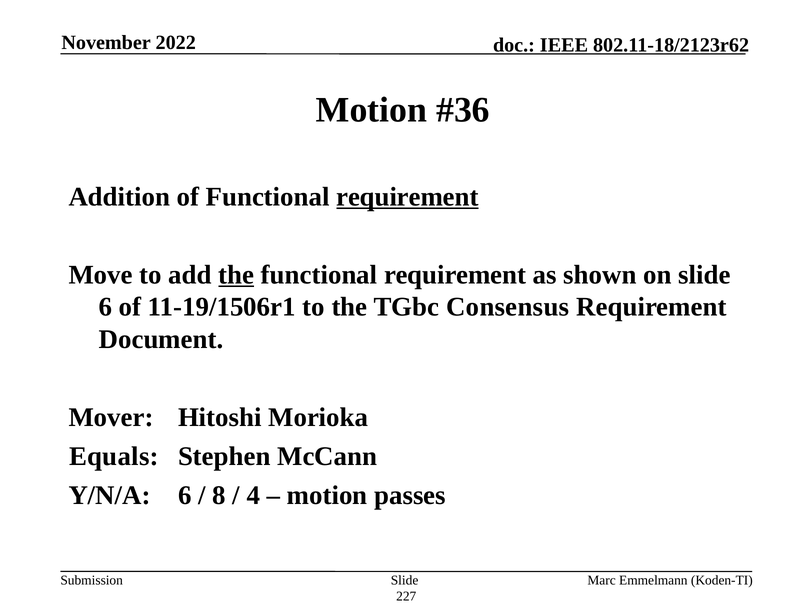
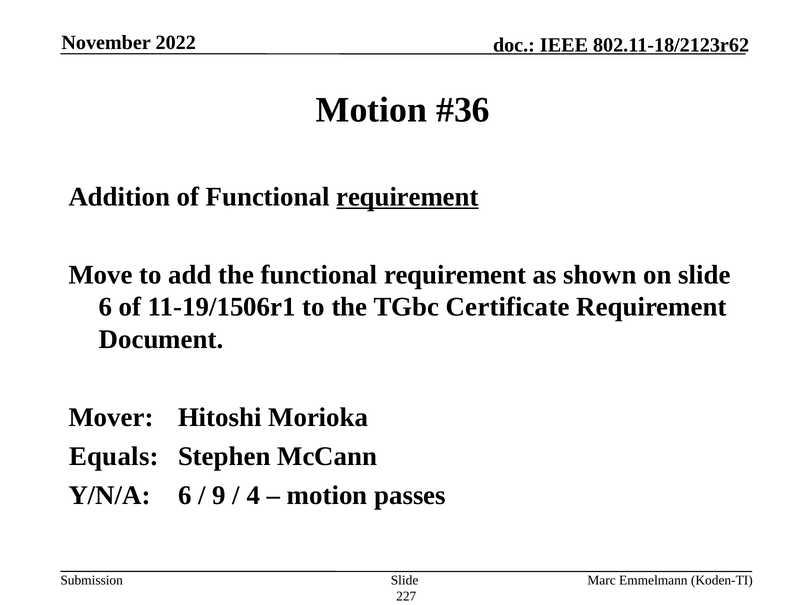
the at (236, 275) underline: present -> none
Consensus: Consensus -> Certificate
8: 8 -> 9
